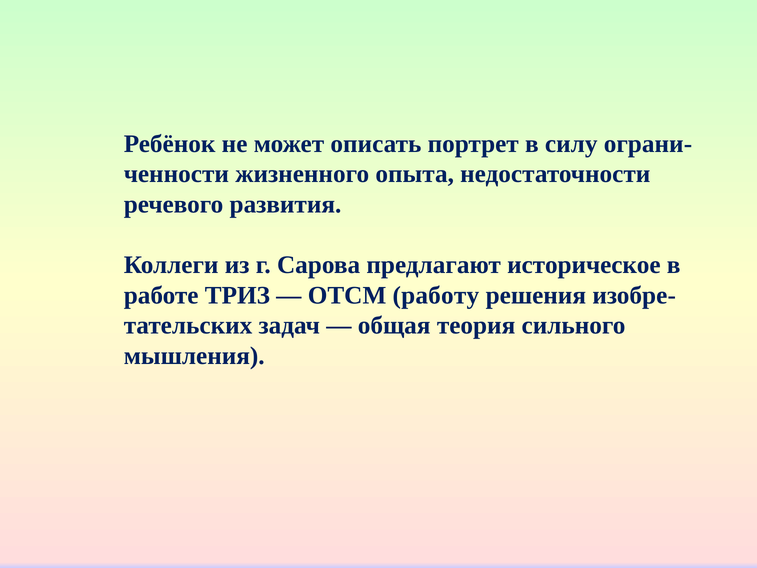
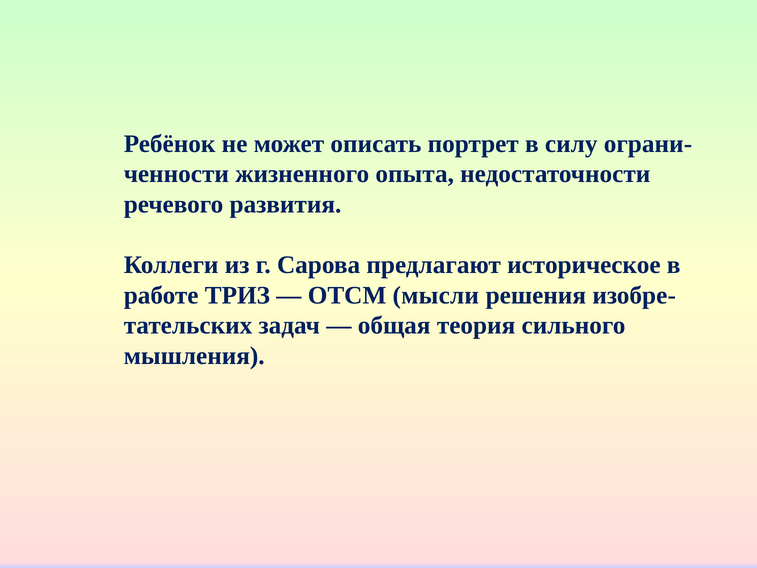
работу: работу -> мысли
